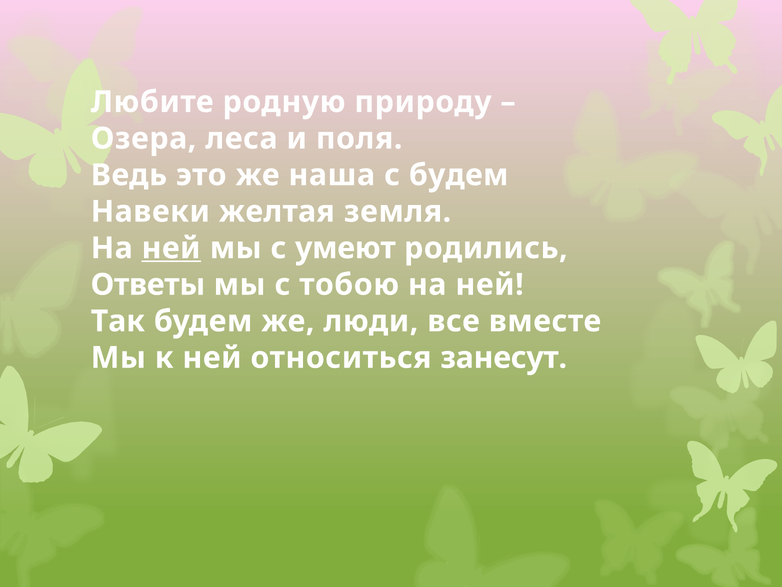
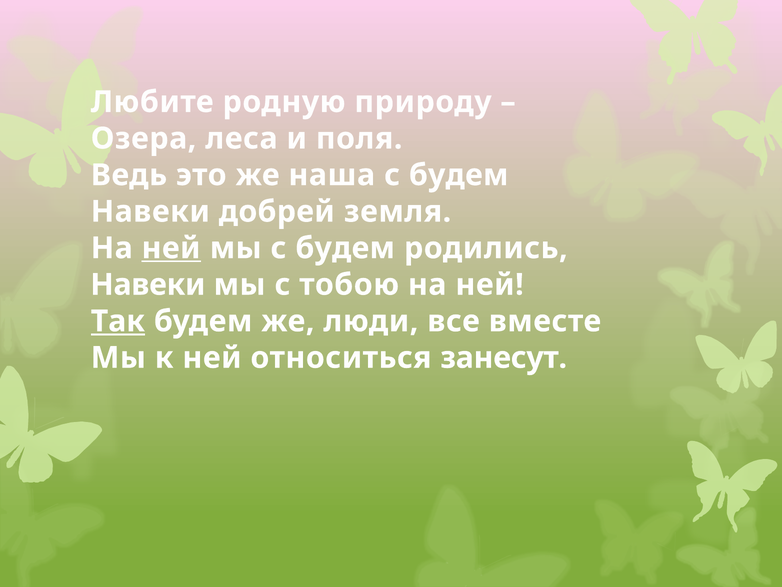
желтая: желтая -> добрей
мы с умеют: умеют -> будем
Ответы at (148, 284): Ответы -> Навеки
Так underline: none -> present
